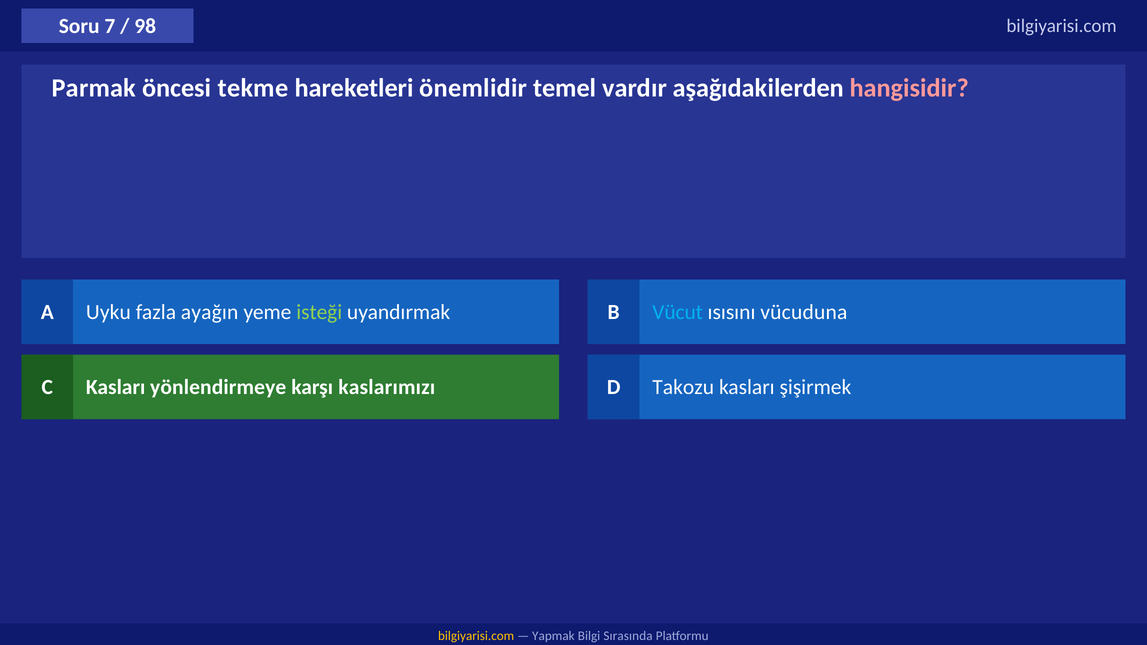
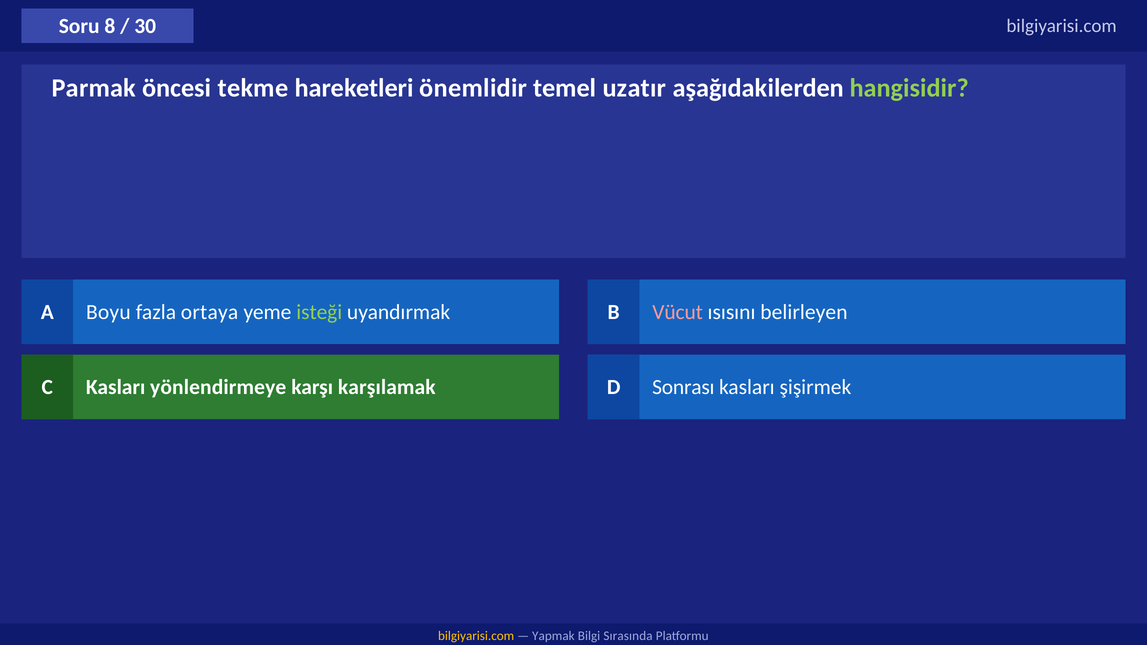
7: 7 -> 8
98: 98 -> 30
vardır: vardır -> uzatır
hangisidir colour: pink -> light green
Uyku: Uyku -> Boyu
ayağın: ayağın -> ortaya
Vücut colour: light blue -> pink
vücuduna: vücuduna -> belirleyen
kaslarımızı: kaslarımızı -> karşılamak
Takozu: Takozu -> Sonrası
